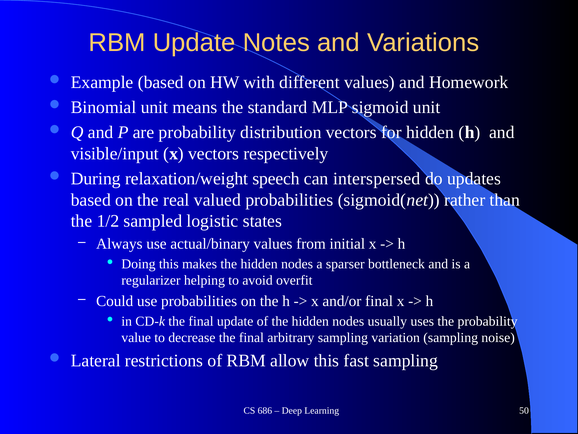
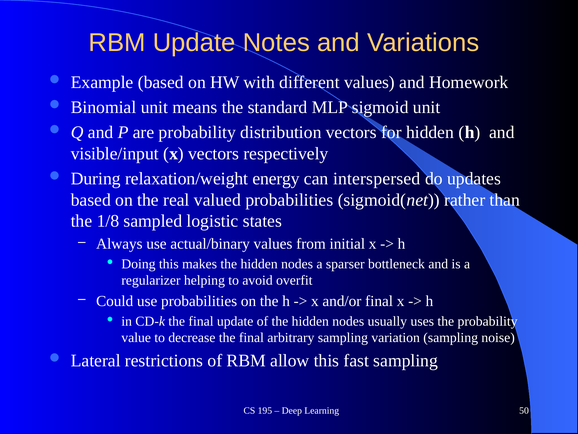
speech: speech -> energy
1/2: 1/2 -> 1/8
686: 686 -> 195
